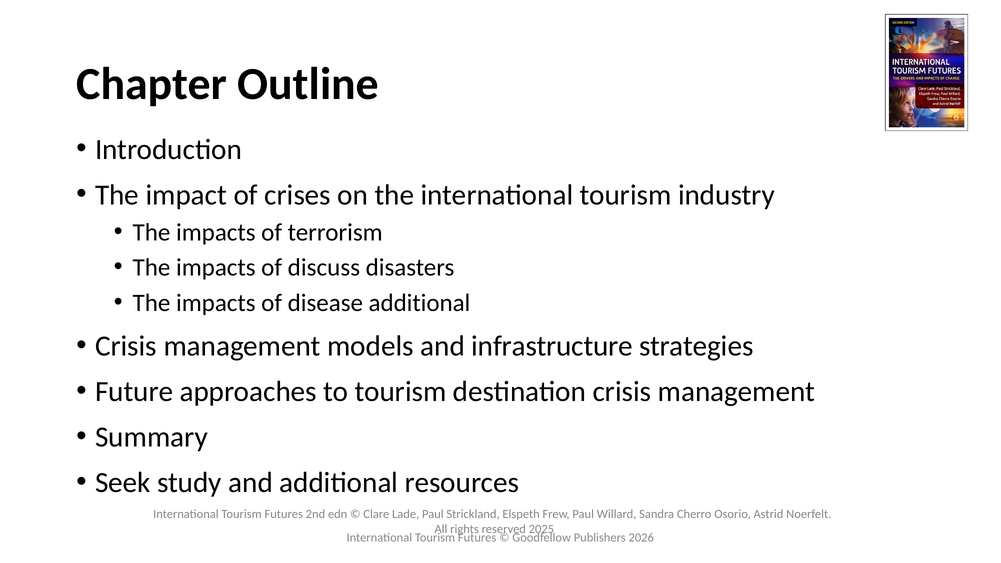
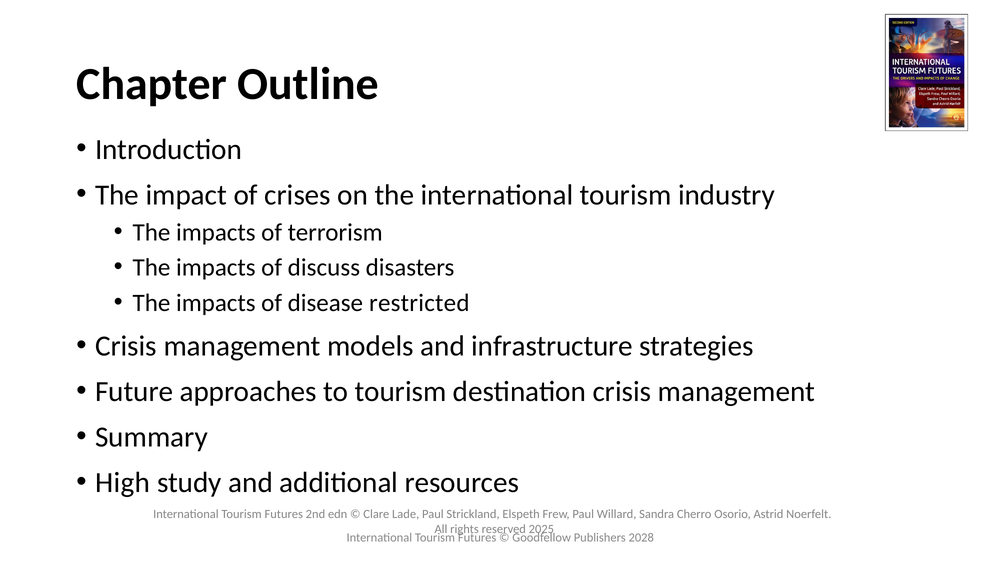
disease additional: additional -> restricted
Seek: Seek -> High
2026: 2026 -> 2028
